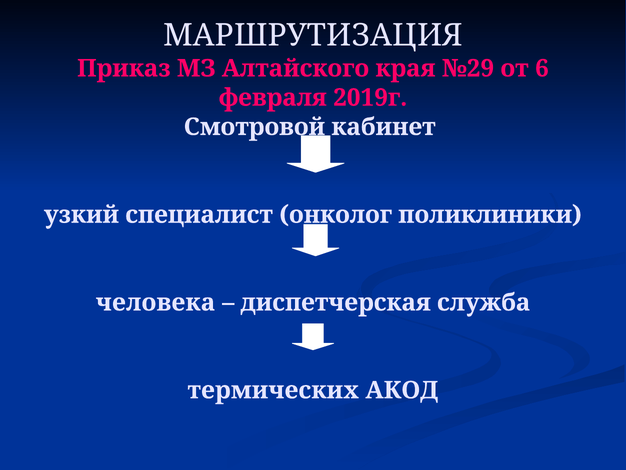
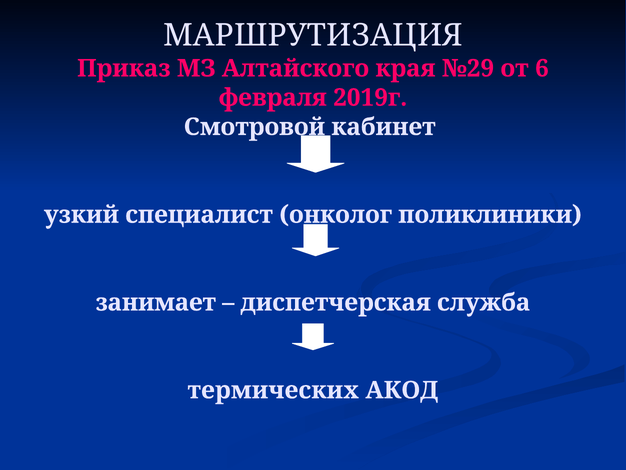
человека: человека -> занимает
